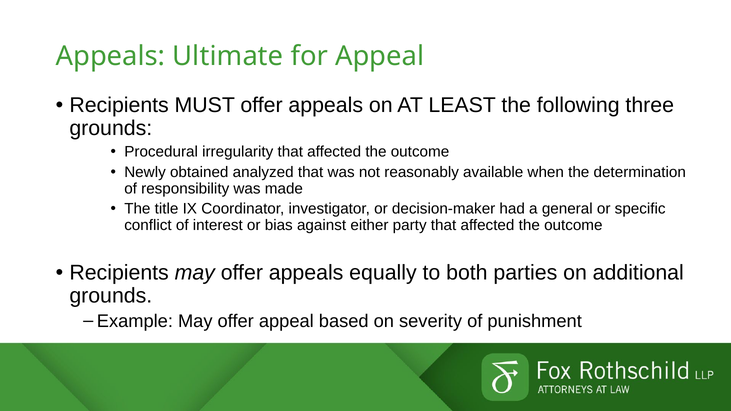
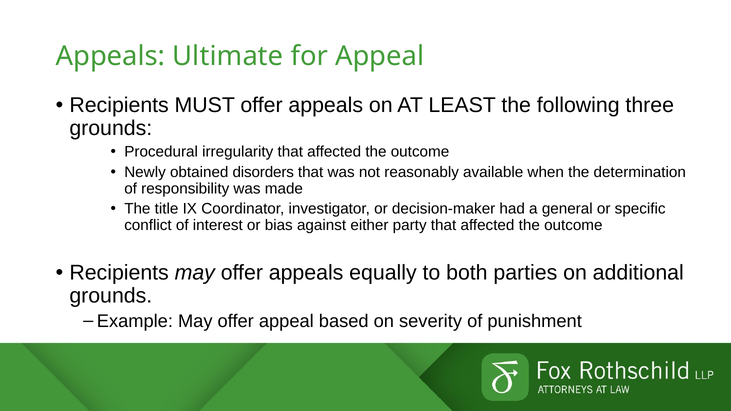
analyzed: analyzed -> disorders
